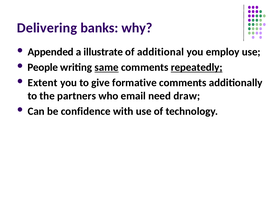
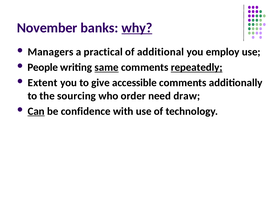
Delivering: Delivering -> November
why underline: none -> present
Appended: Appended -> Managers
illustrate: illustrate -> practical
formative: formative -> accessible
partners: partners -> sourcing
email: email -> order
Can underline: none -> present
